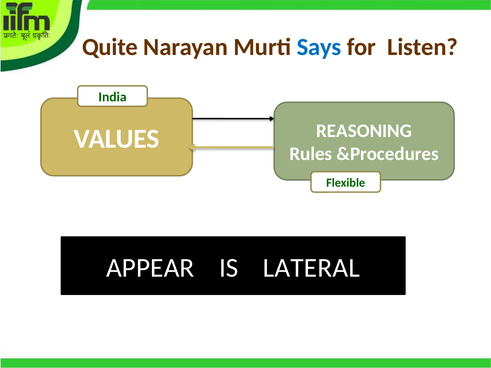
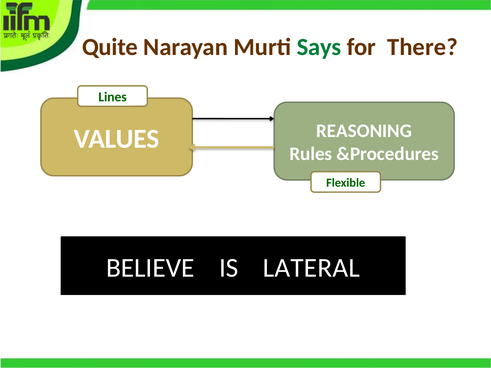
Says colour: blue -> green
Listen: Listen -> There
India: India -> Lines
APPEAR: APPEAR -> BELIEVE
